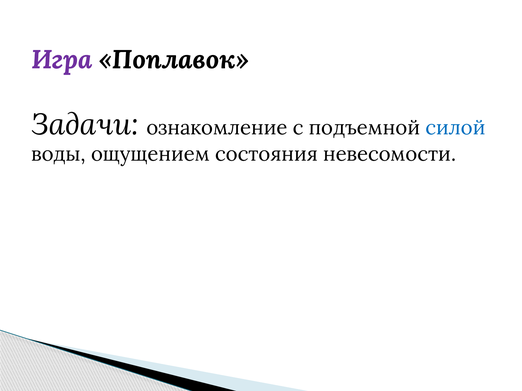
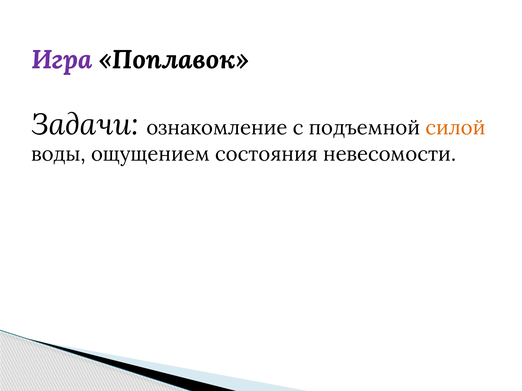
силой colour: blue -> orange
